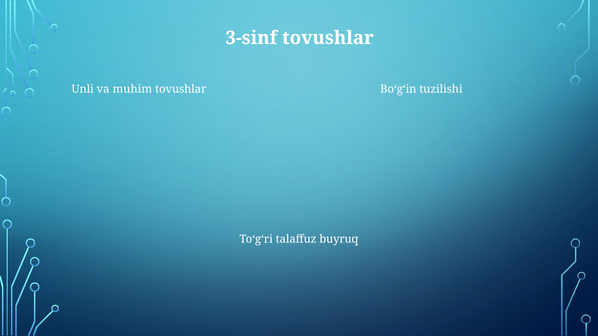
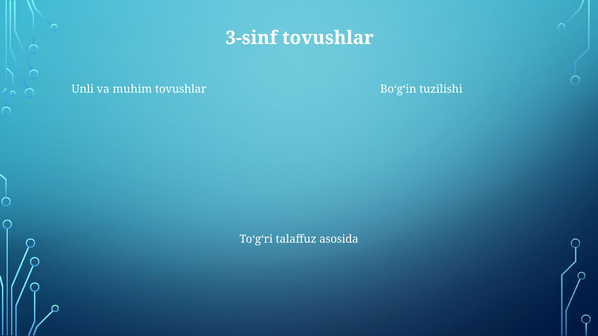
buyruq: buyruq -> asosida
